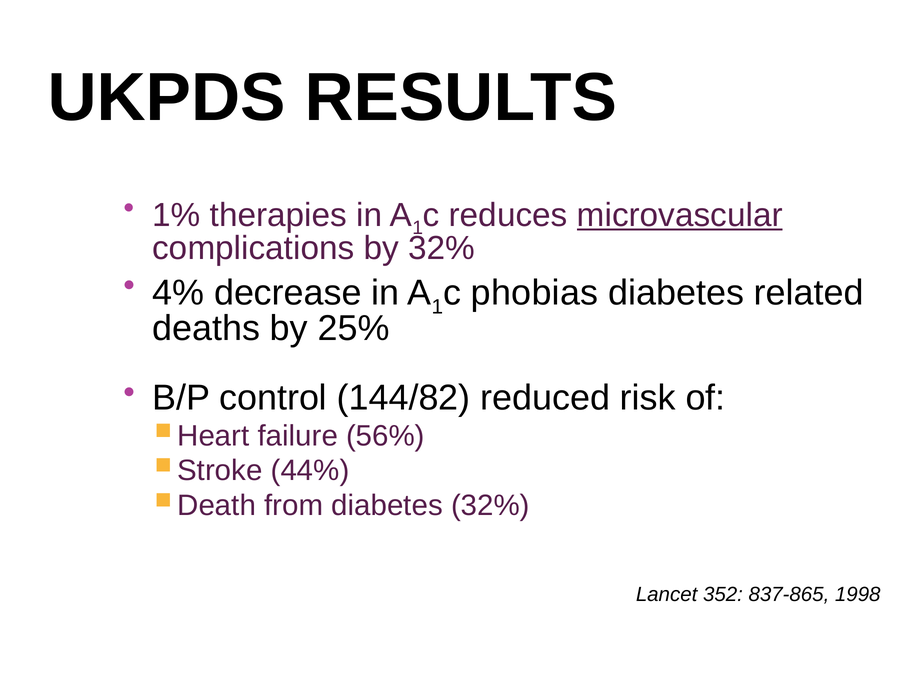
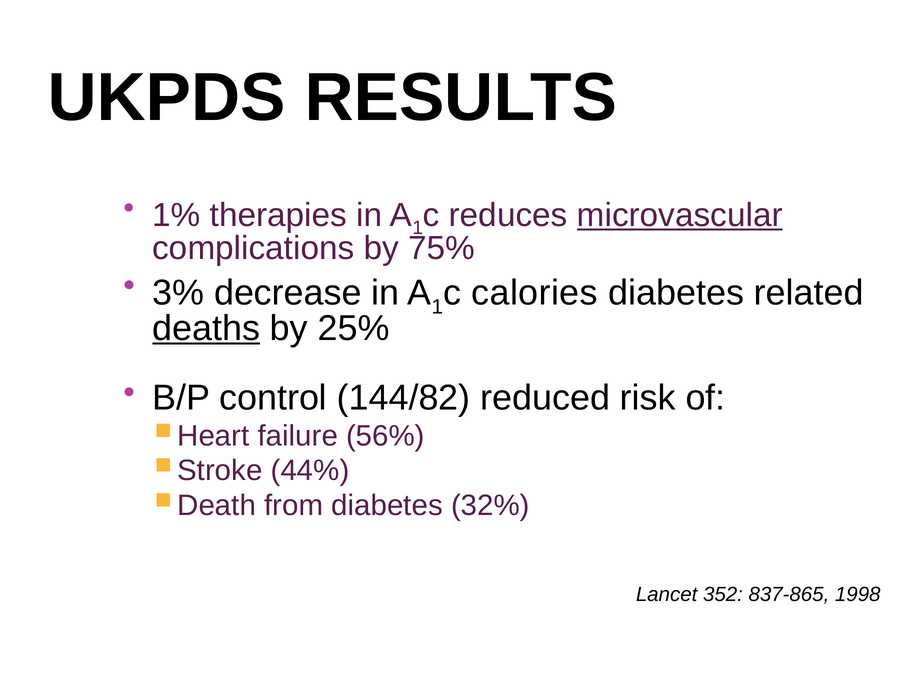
by 32%: 32% -> 75%
4%: 4% -> 3%
phobias: phobias -> calories
deaths underline: none -> present
